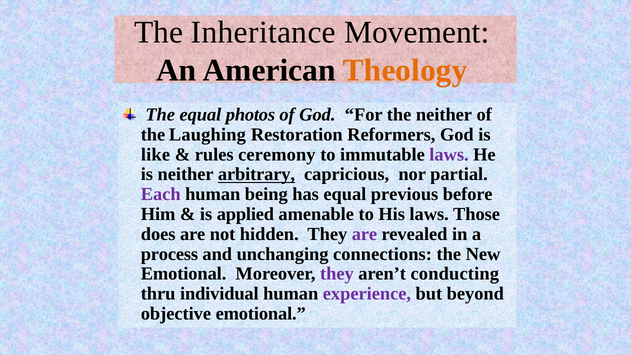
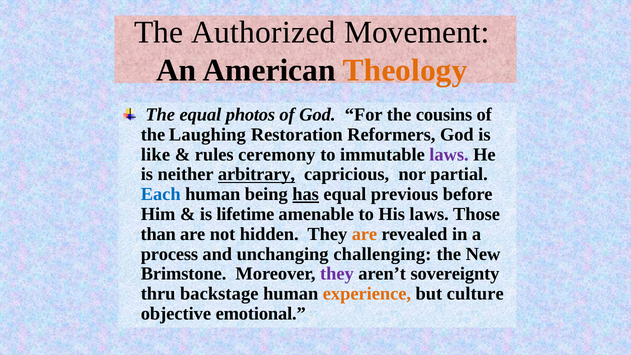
Inheritance: Inheritance -> Authorized
the neither: neither -> cousins
Each colour: purple -> blue
has underline: none -> present
applied: applied -> lifetime
does: does -> than
are at (364, 234) colour: purple -> orange
connections: connections -> challenging
Emotional at (184, 274): Emotional -> Brimstone
conducting: conducting -> sovereignty
individual: individual -> backstage
experience colour: purple -> orange
beyond: beyond -> culture
